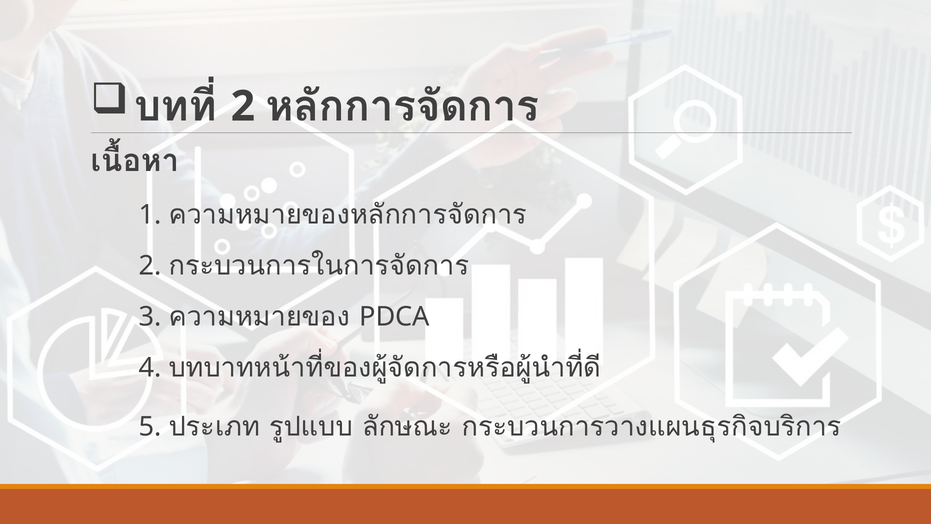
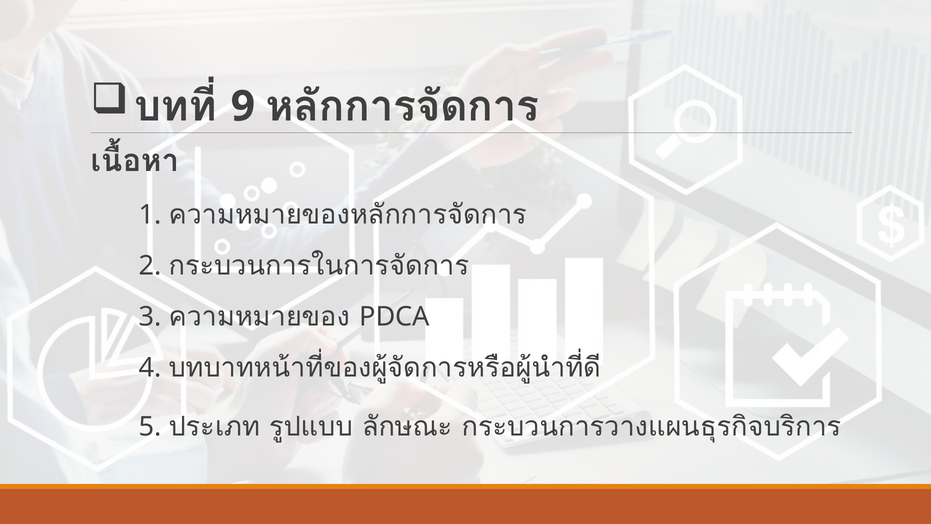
2 at (243, 106): 2 -> 9
